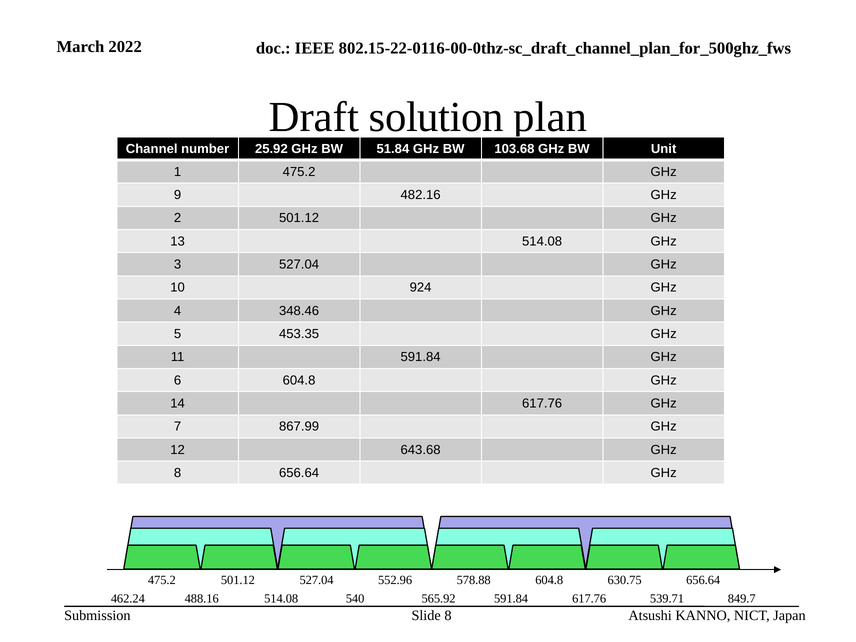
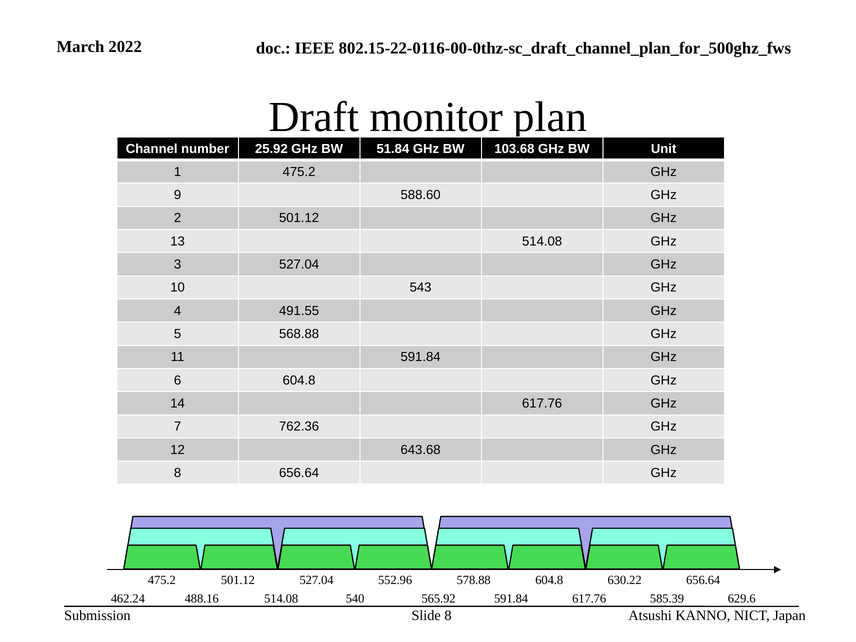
solution: solution -> monitor
482.16: 482.16 -> 588.60
924: 924 -> 543
348.46: 348.46 -> 491.55
453.35: 453.35 -> 568.88
867.99: 867.99 -> 762.36
630.75: 630.75 -> 630.22
539.71: 539.71 -> 585.39
849.7: 849.7 -> 629.6
